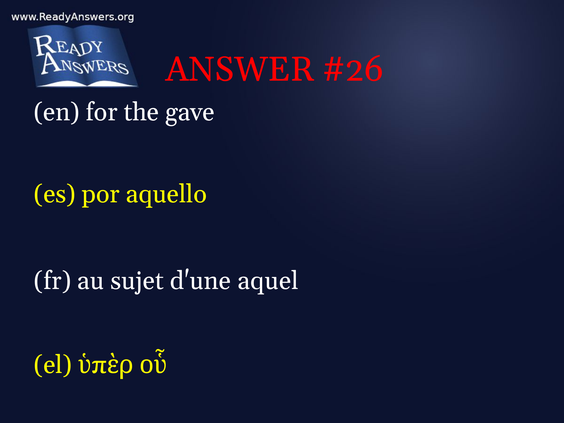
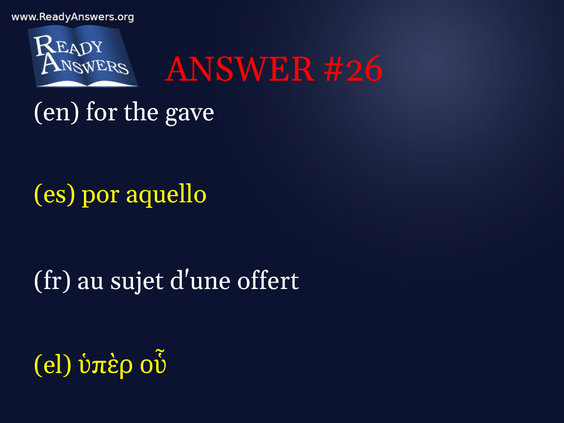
aquel: aquel -> offert
